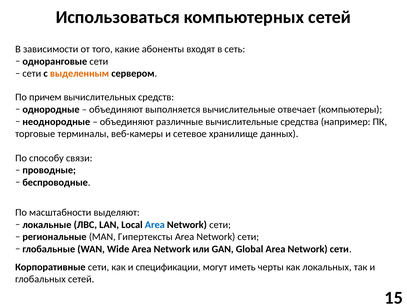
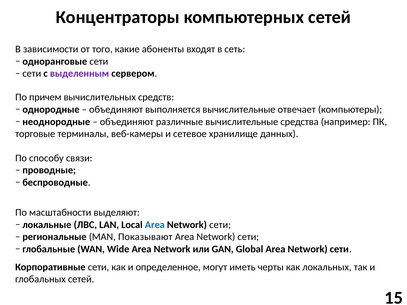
Использоваться: Использоваться -> Концентраторы
выделенным colour: orange -> purple
Гипертексты: Гипертексты -> Показывают
спецификации: спецификации -> определенное
